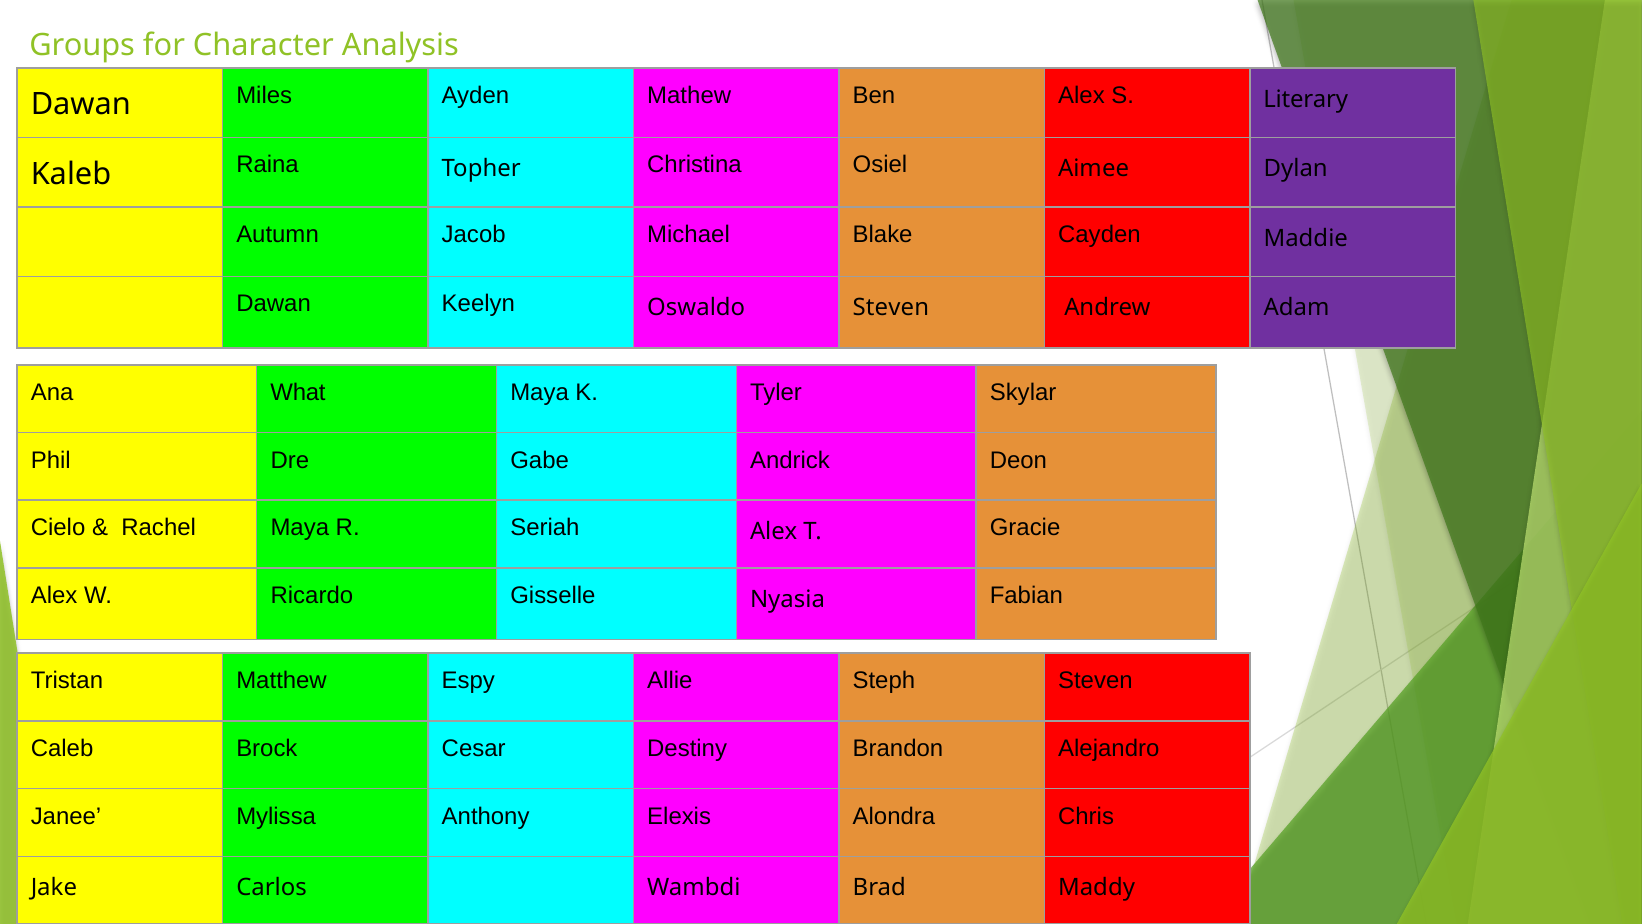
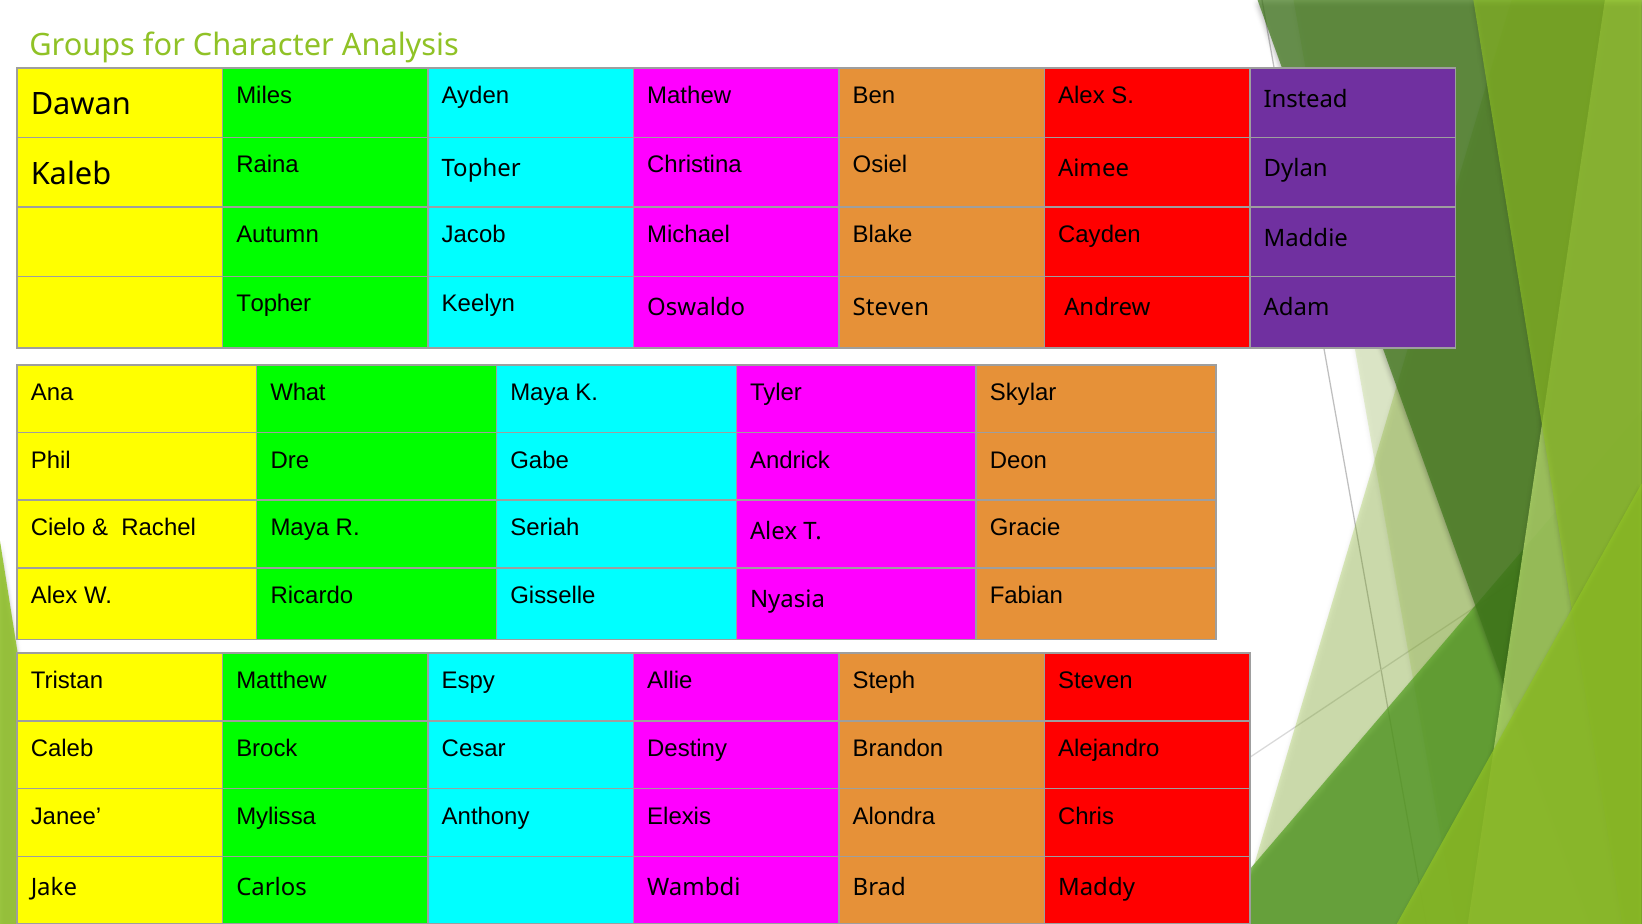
Literary: Literary -> Instead
Dawan at (274, 304): Dawan -> Topher
